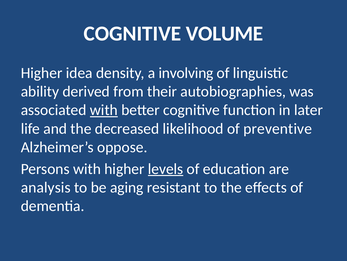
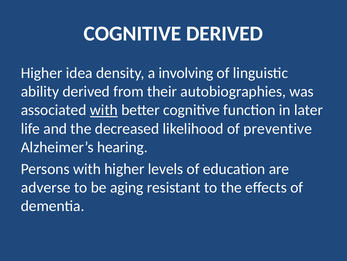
COGNITIVE VOLUME: VOLUME -> DERIVED
oppose: oppose -> hearing
levels underline: present -> none
analysis: analysis -> adverse
